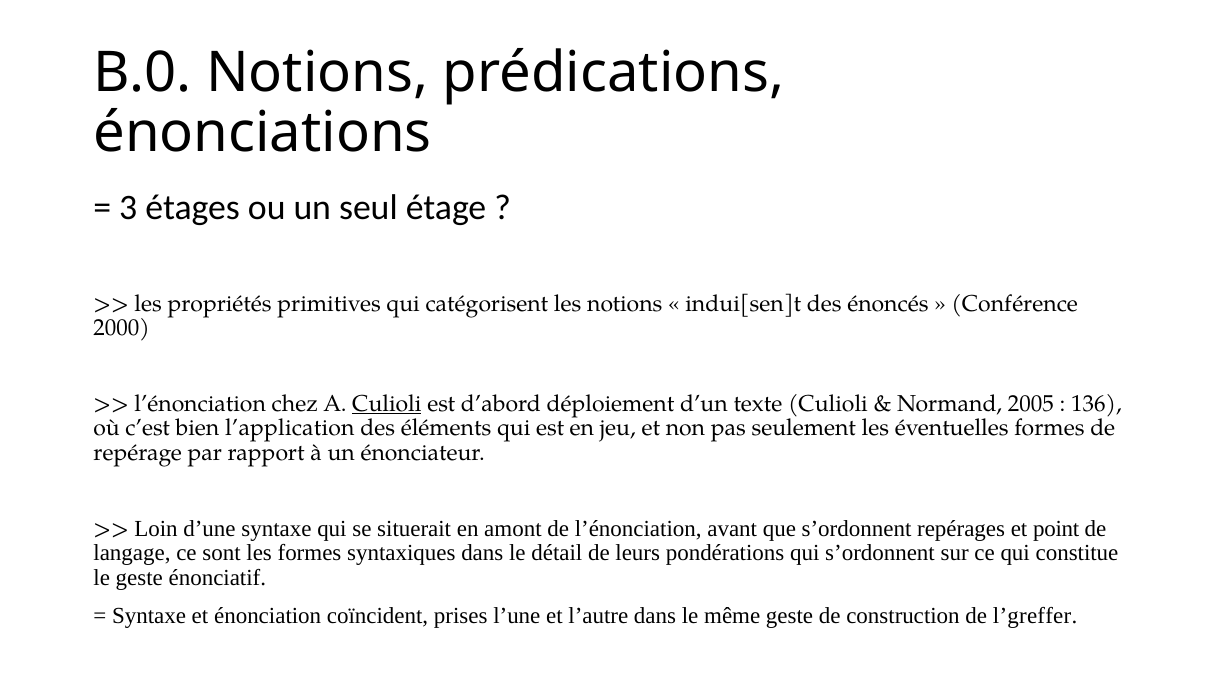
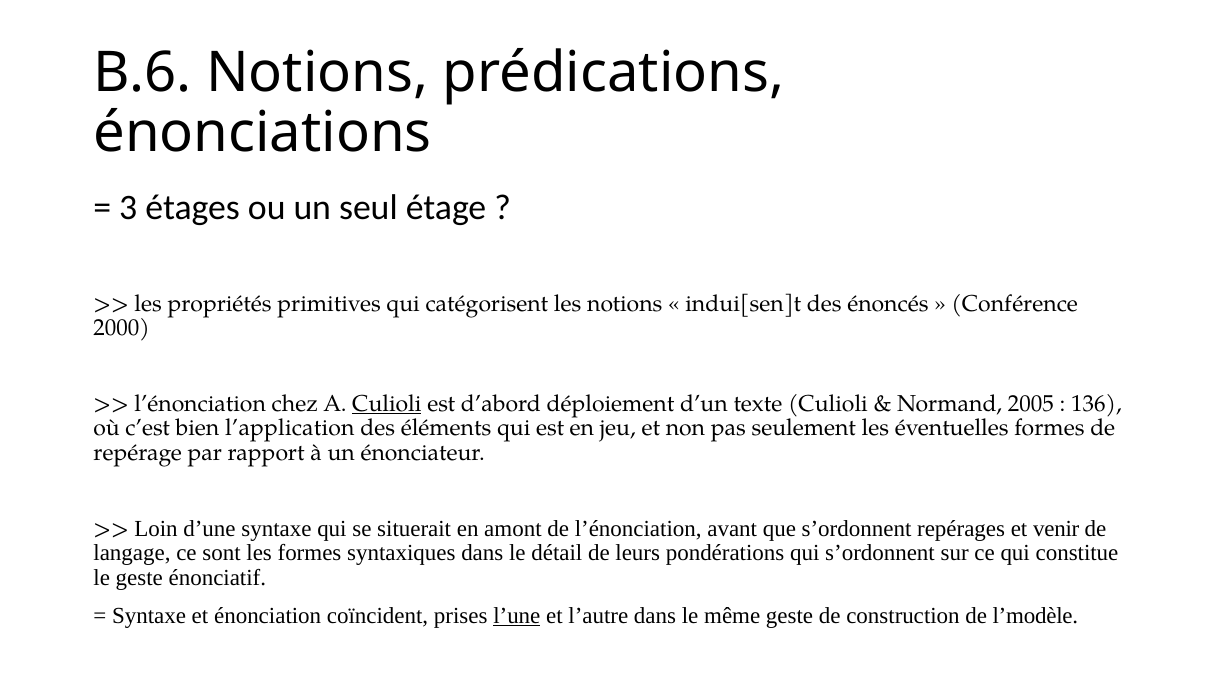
B.0: B.0 -> B.6
point: point -> venir
l’une underline: none -> present
l’greffer: l’greffer -> l’modèle
